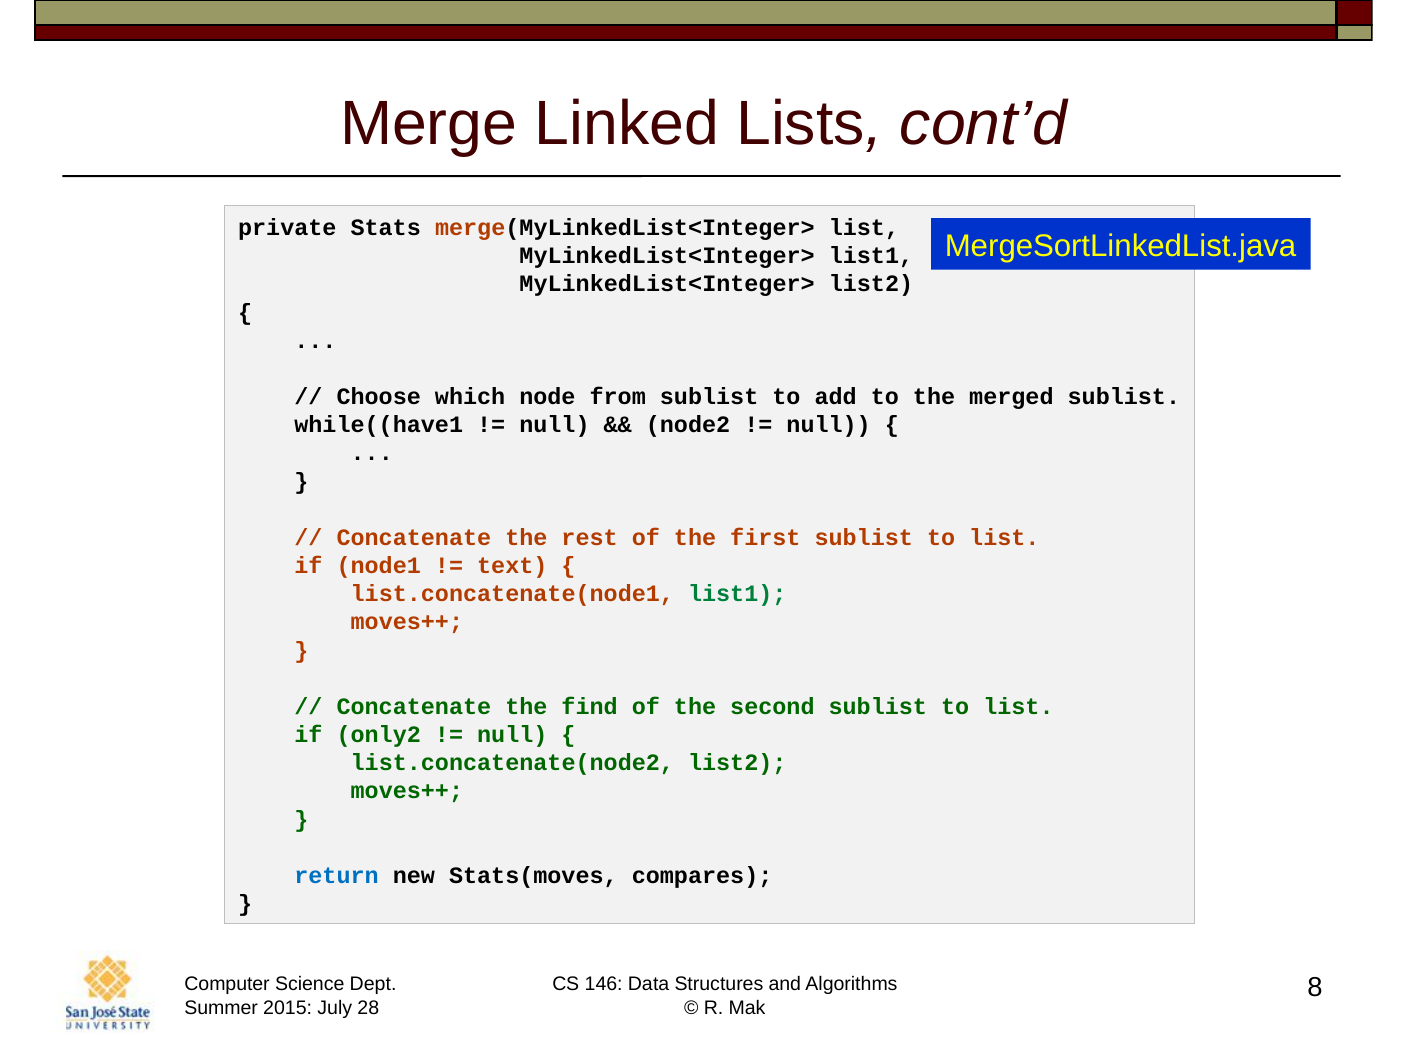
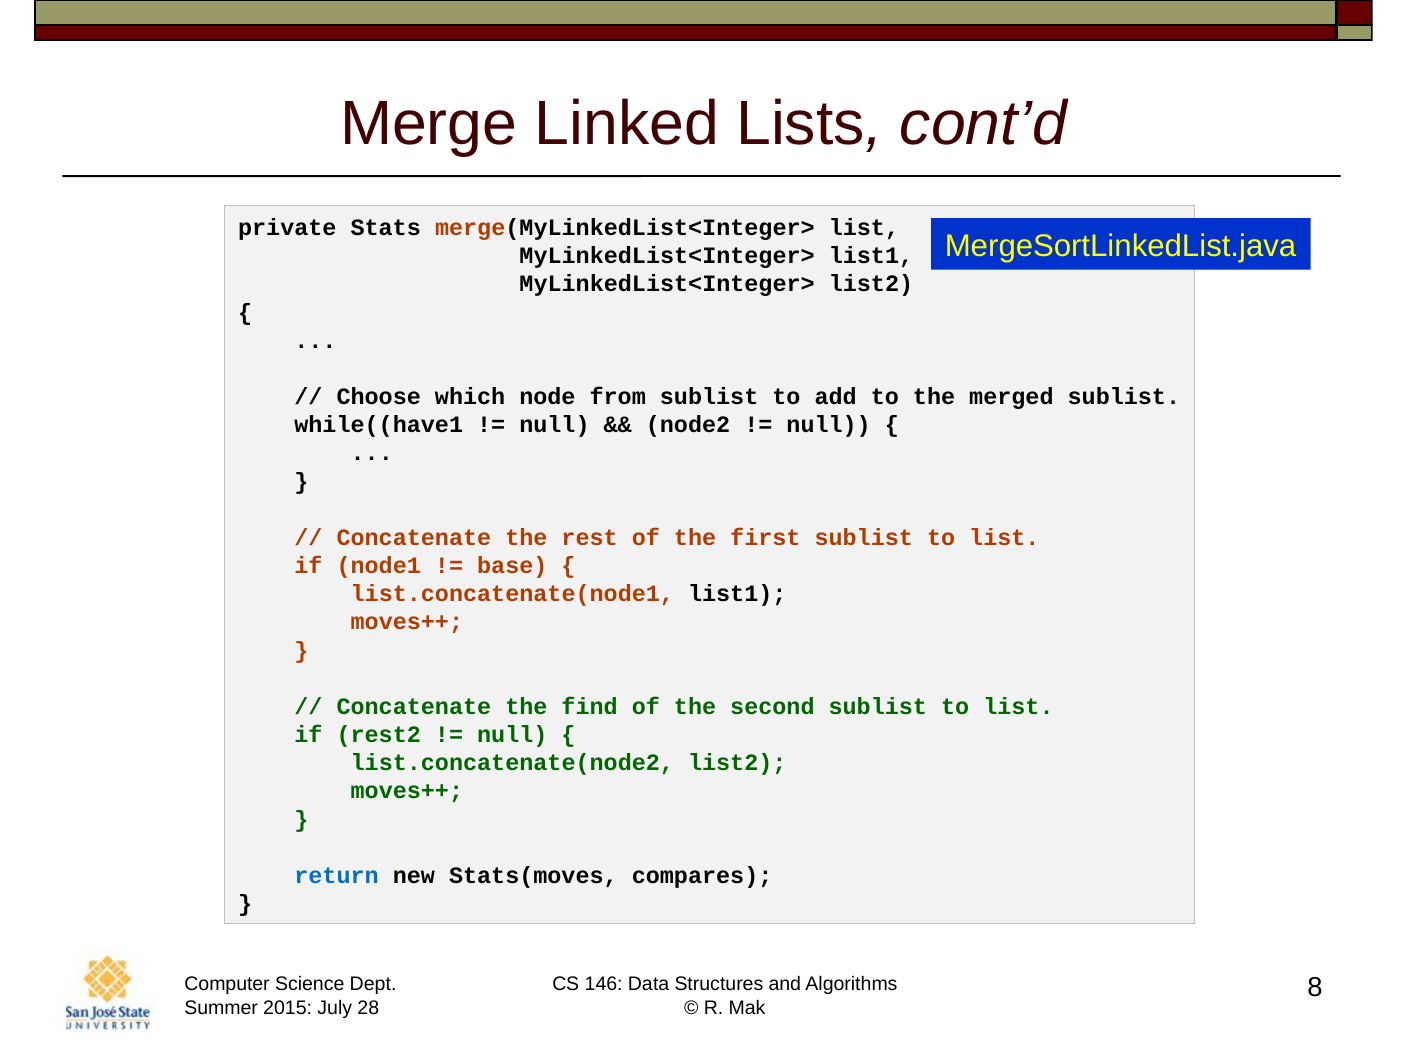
text: text -> base
list1 at (737, 594) colour: green -> black
only2: only2 -> rest2
